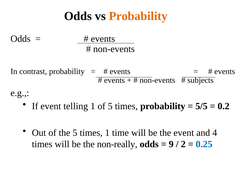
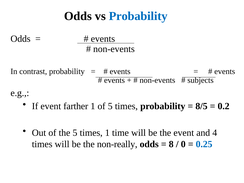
Probability at (138, 16) colour: orange -> blue
telling: telling -> farther
5/5: 5/5 -> 8/5
9: 9 -> 8
2: 2 -> 0
